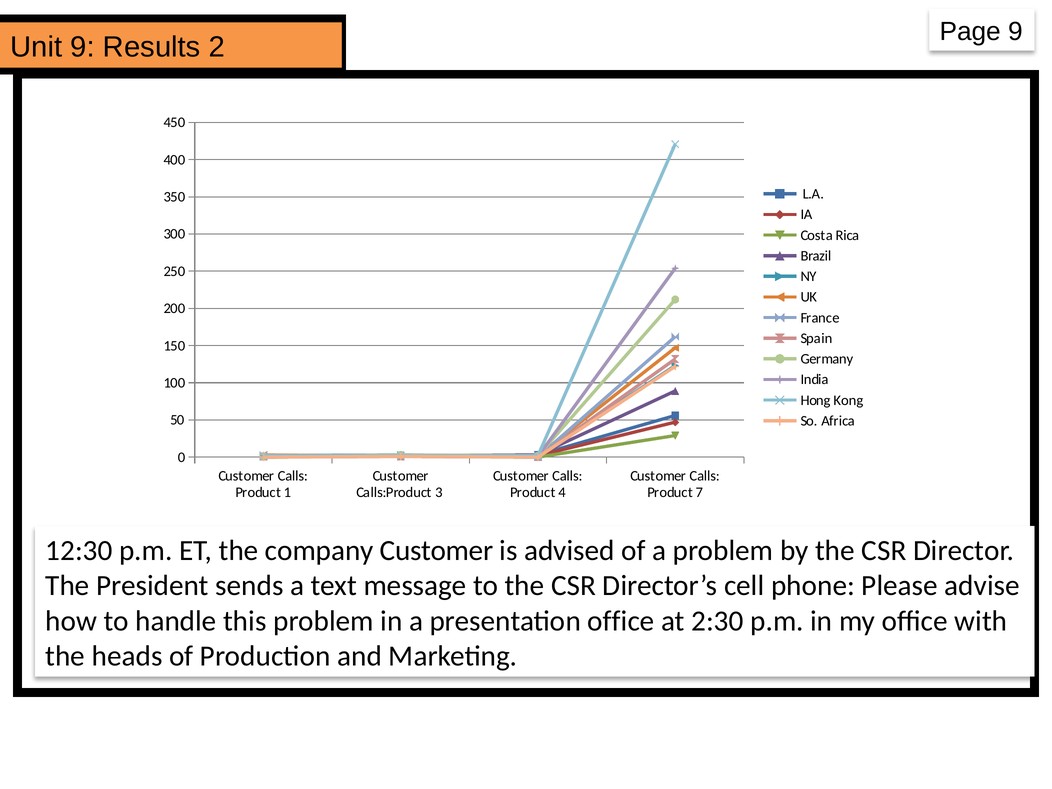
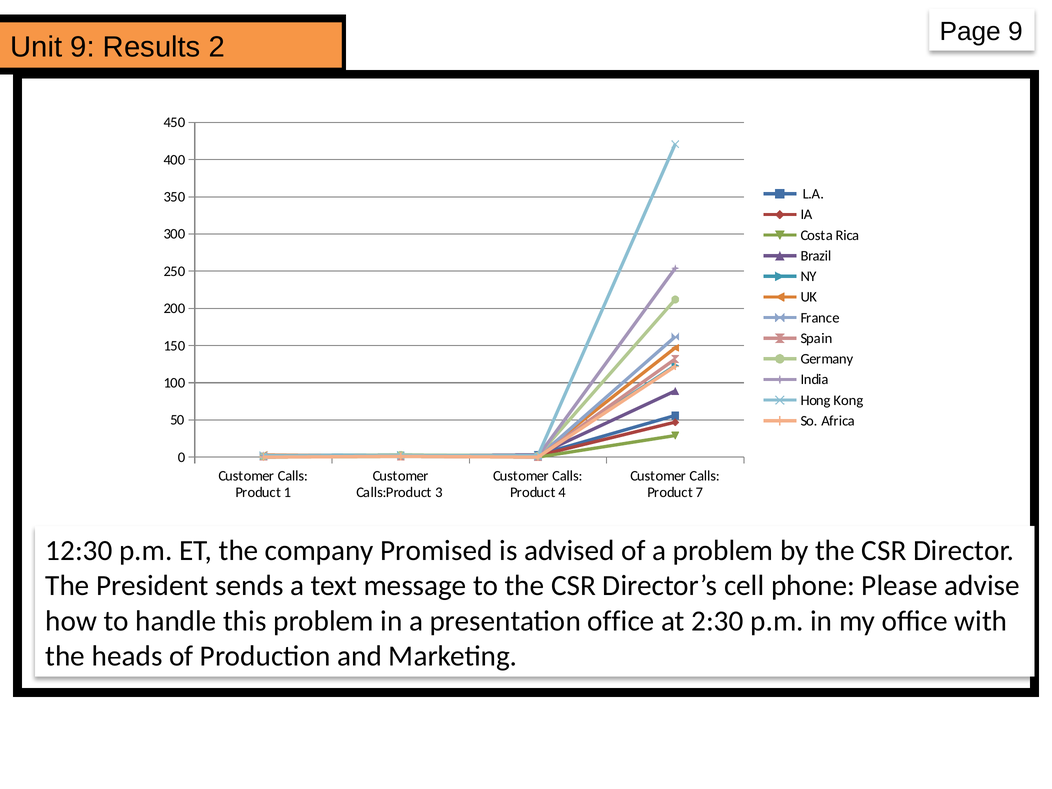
company Customer: Customer -> Promised
